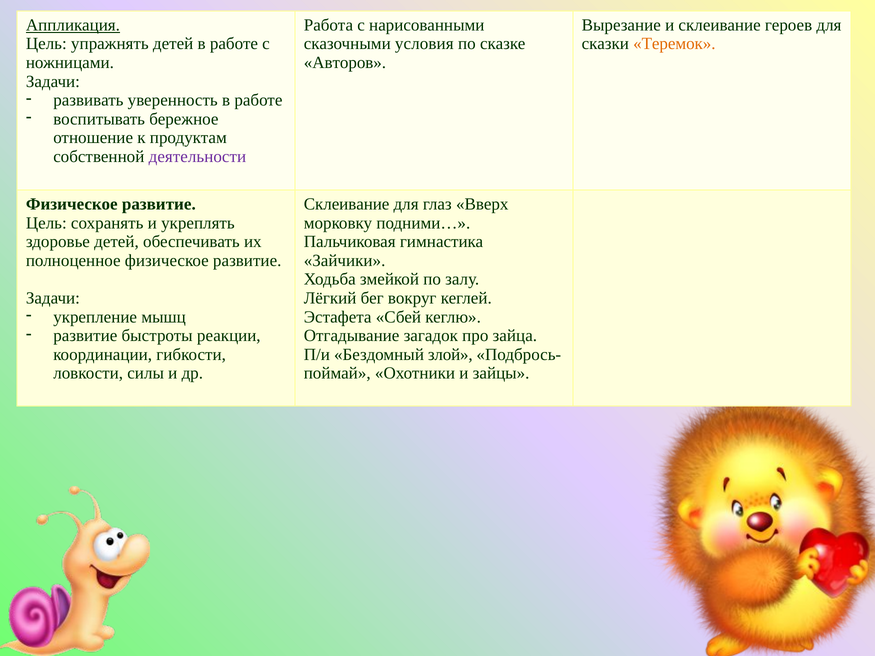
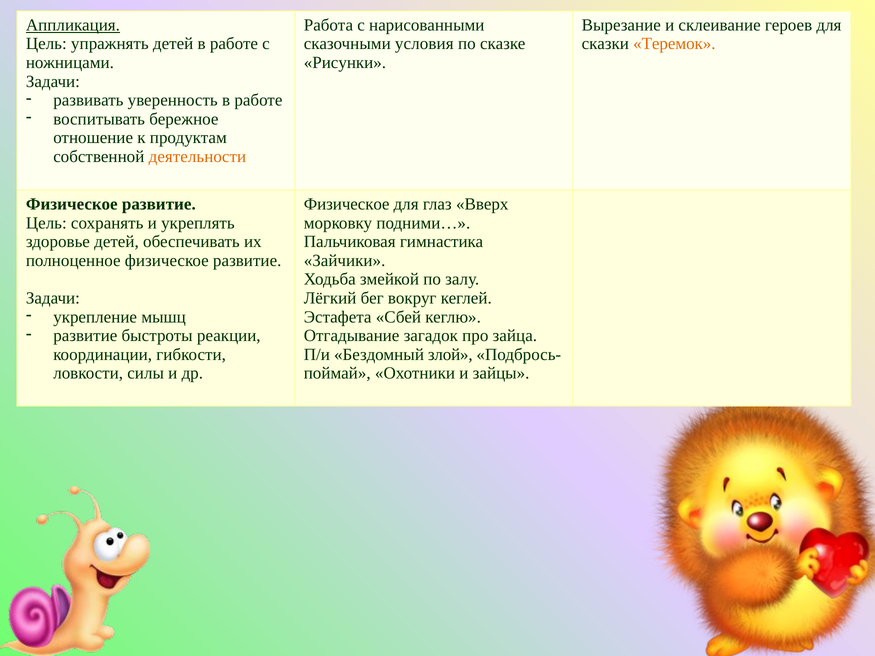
Авторов: Авторов -> Рисунки
деятельности colour: purple -> orange
Склеивание at (347, 204): Склеивание -> Физическое
